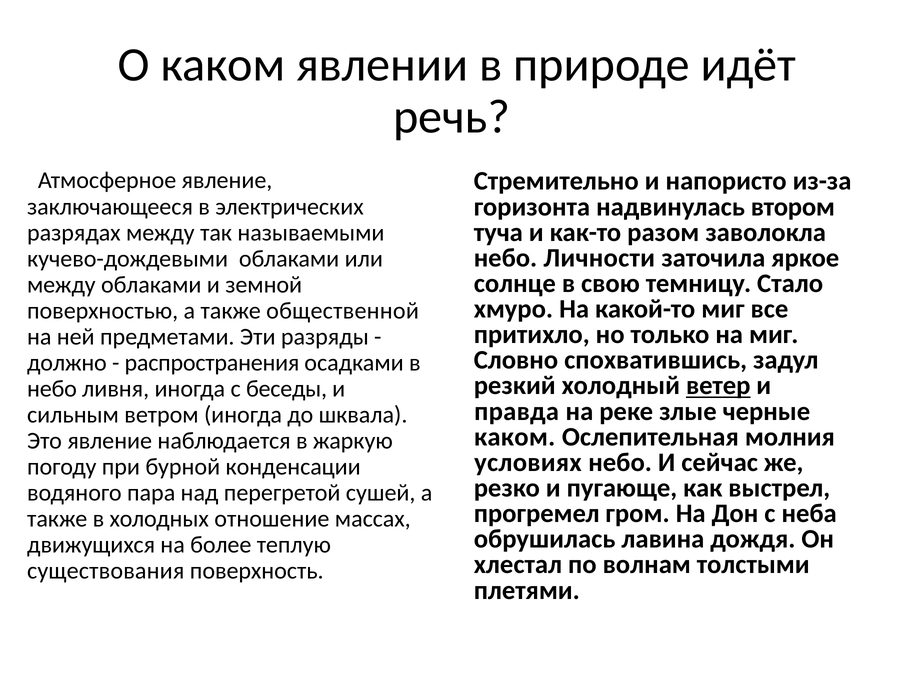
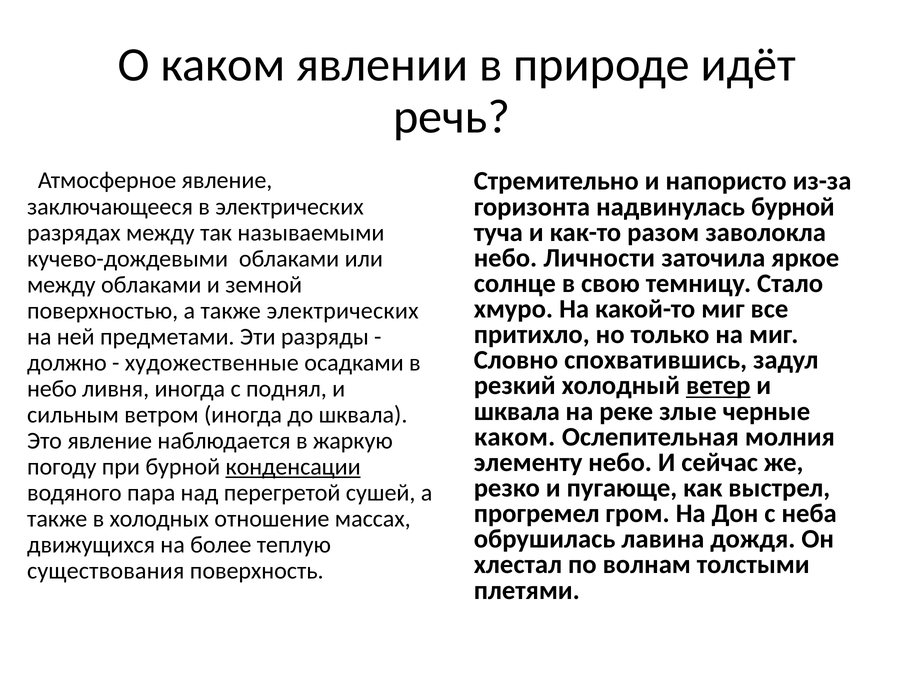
надвинулась втором: втором -> бурной
также общественной: общественной -> электрических
распространения: распространения -> художественные
беседы: беседы -> поднял
правда at (517, 412): правда -> шквала
условиях: условиях -> элементу
конденсации underline: none -> present
